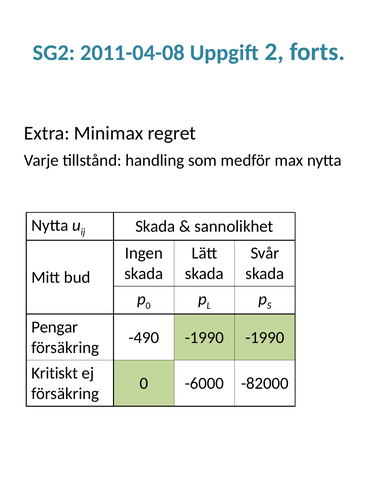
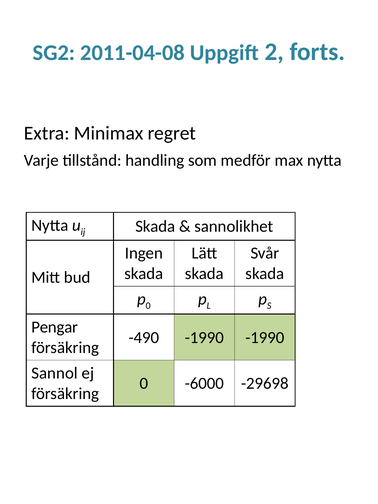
Kritiskt: Kritiskt -> Sannol
-82000: -82000 -> -29698
